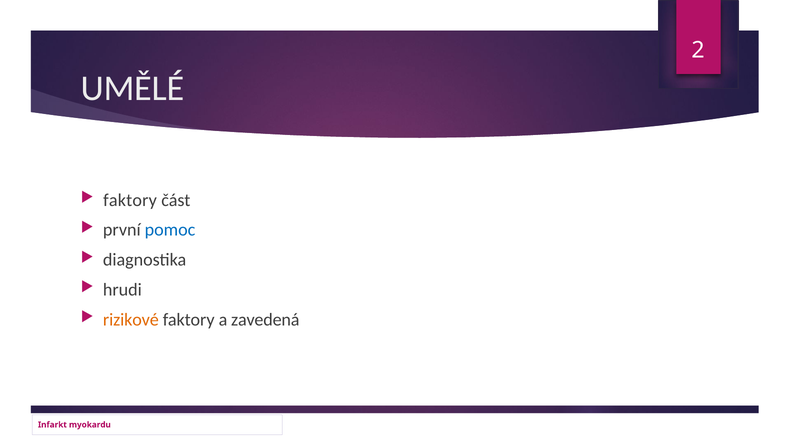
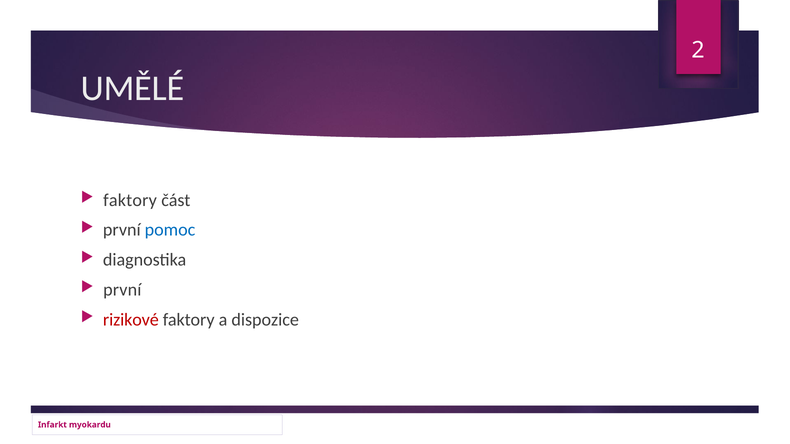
hrudi at (122, 290): hrudi -> první
rizikové colour: orange -> red
zavedená: zavedená -> dispozice
